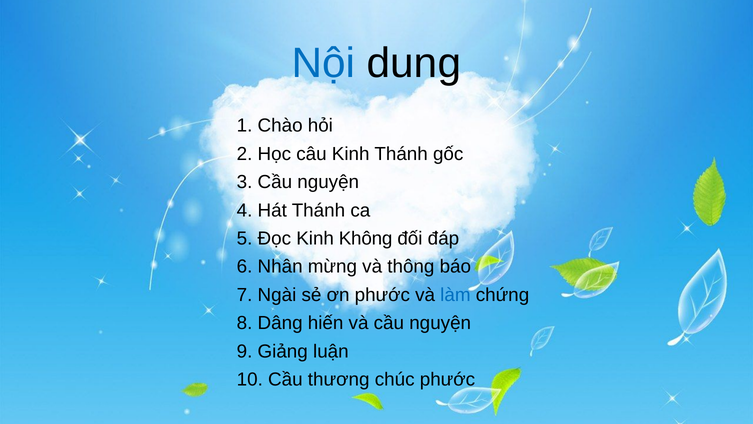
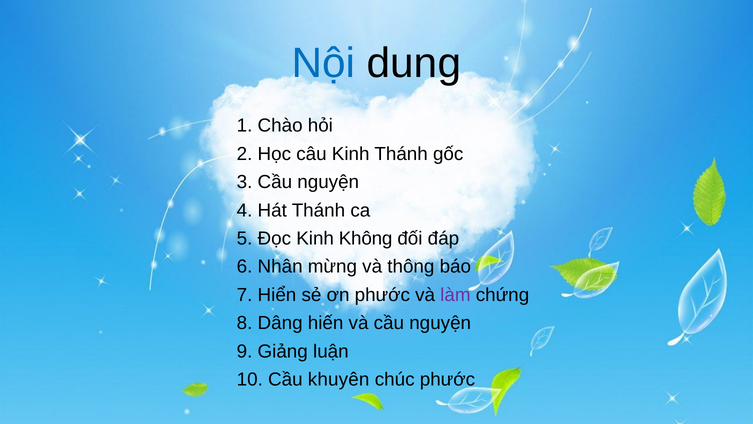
Ngài: Ngài -> Hiển
làm colour: blue -> purple
thương: thương -> khuyên
